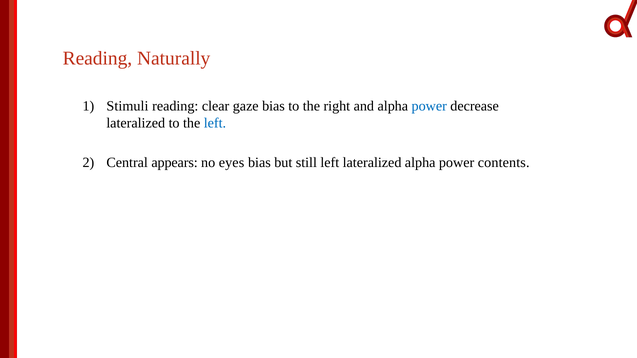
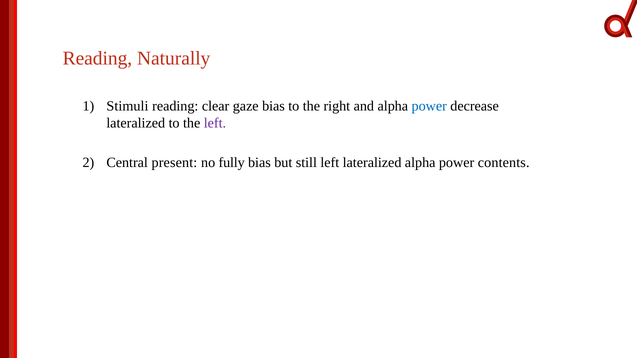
left at (215, 123) colour: blue -> purple
appears: appears -> present
eyes: eyes -> fully
